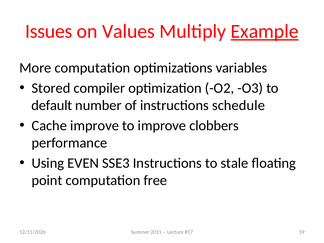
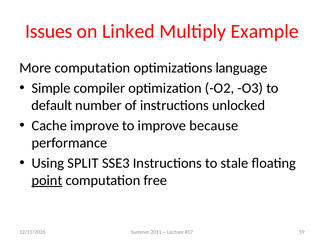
Values: Values -> Linked
Example underline: present -> none
variables: variables -> language
Stored: Stored -> Simple
schedule: schedule -> unlocked
clobbers: clobbers -> because
EVEN: EVEN -> SPLIT
point underline: none -> present
